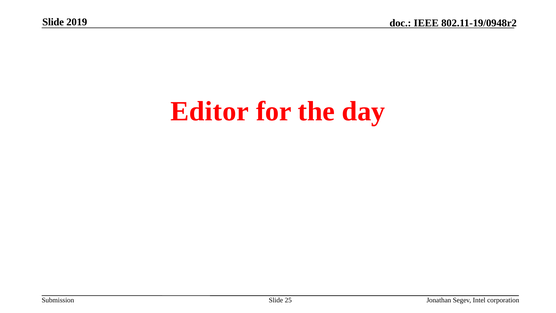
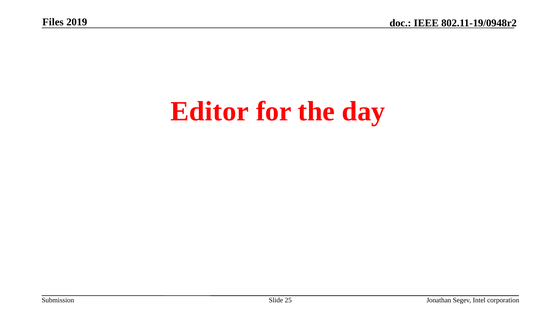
Slide at (53, 22): Slide -> Files
